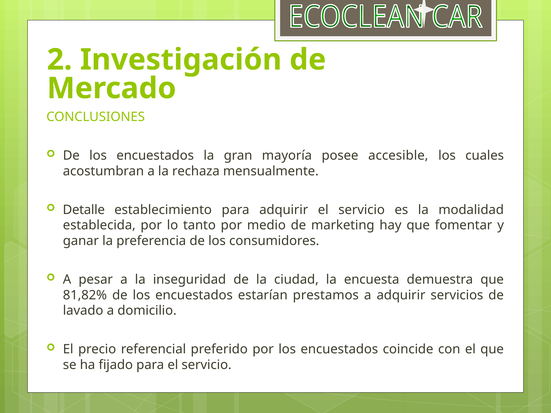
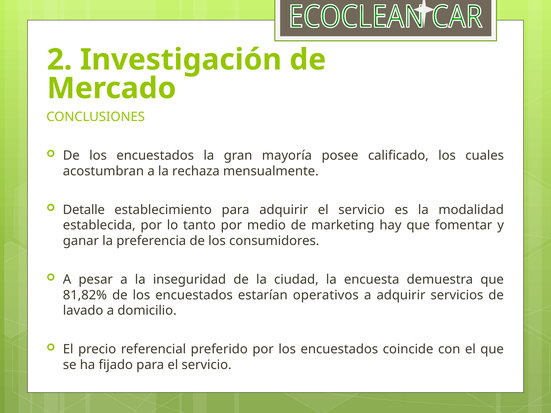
accesible: accesible -> calificado
prestamos: prestamos -> operativos
